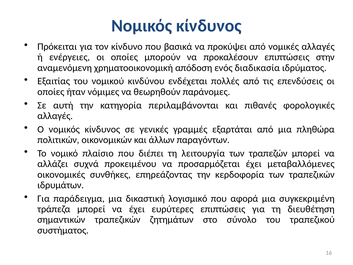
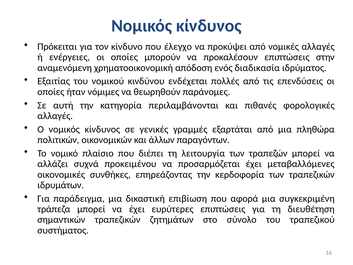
βασικά: βασικά -> έλεγχο
λογισμικό: λογισμικό -> επιβίωση
